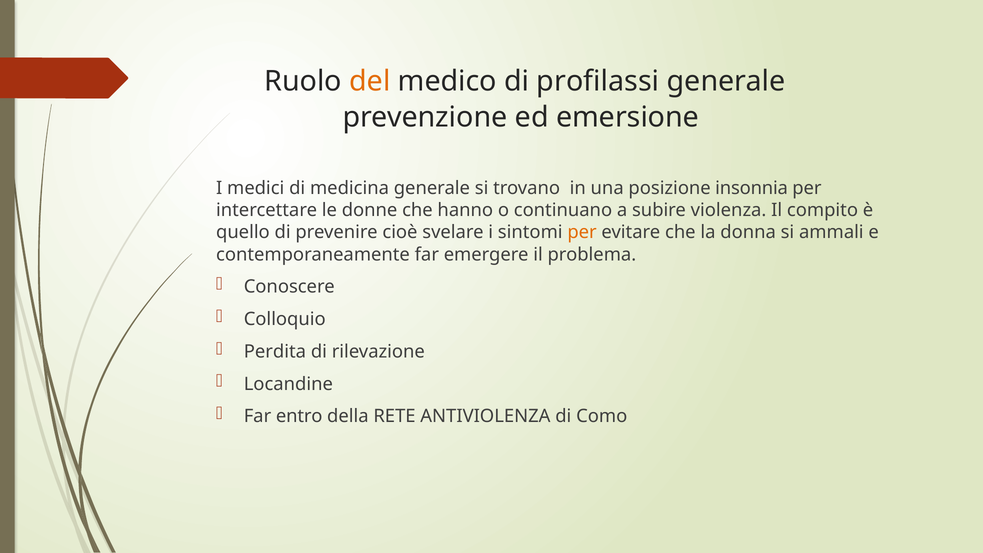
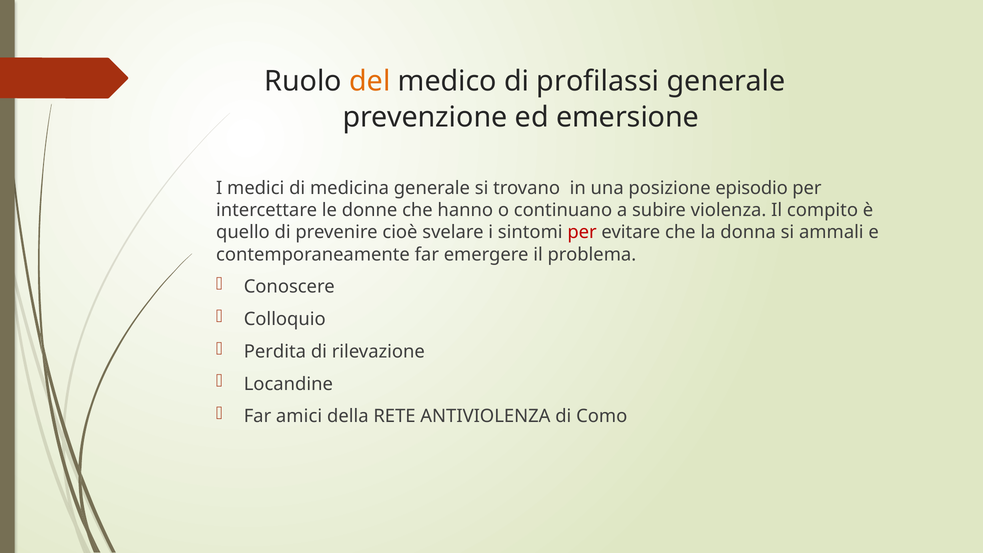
insonnia: insonnia -> episodio
per at (582, 232) colour: orange -> red
entro: entro -> amici
